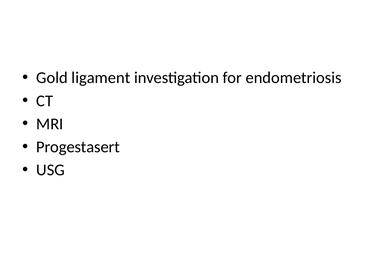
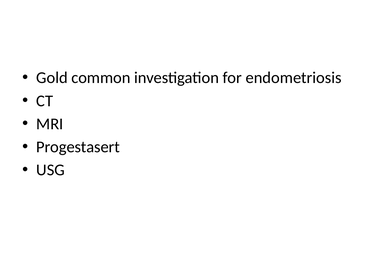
ligament: ligament -> common
